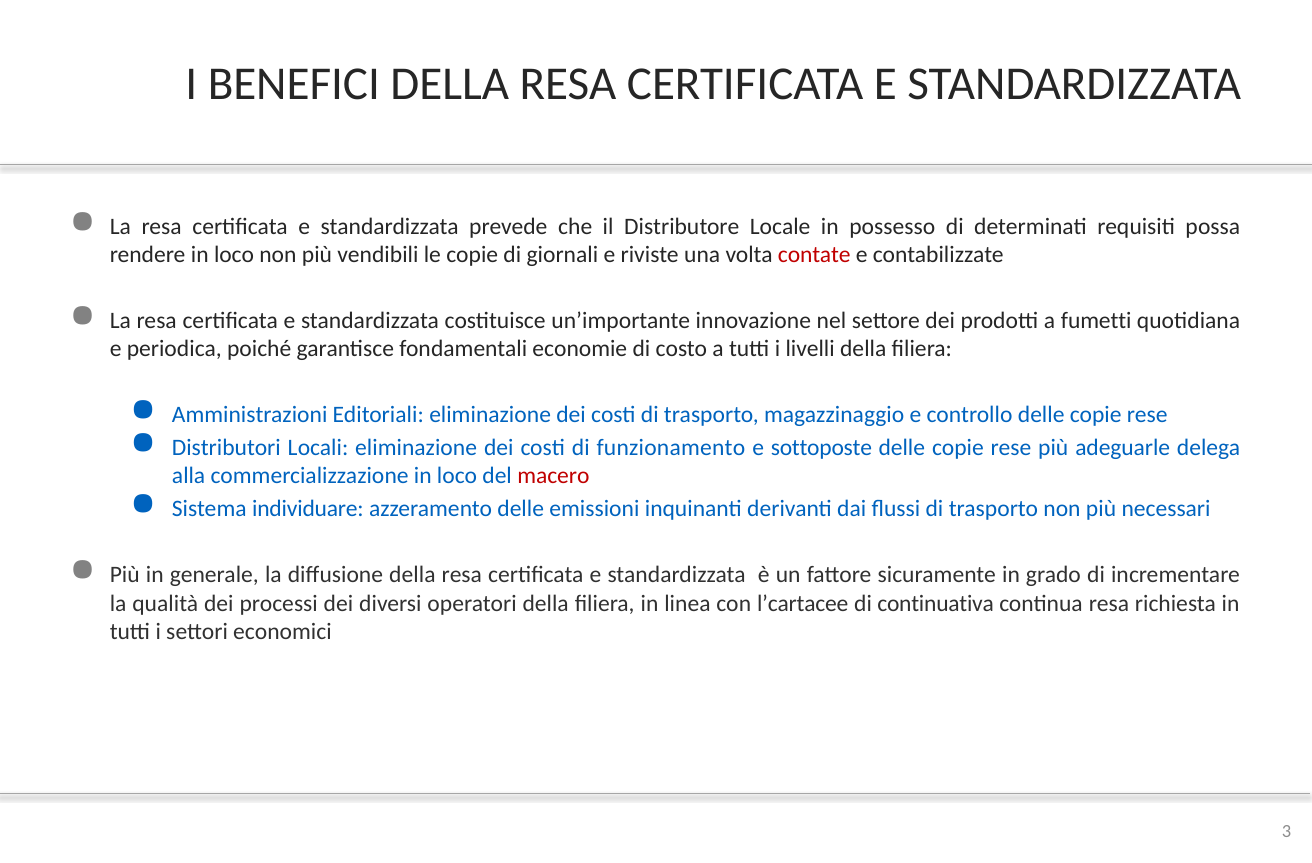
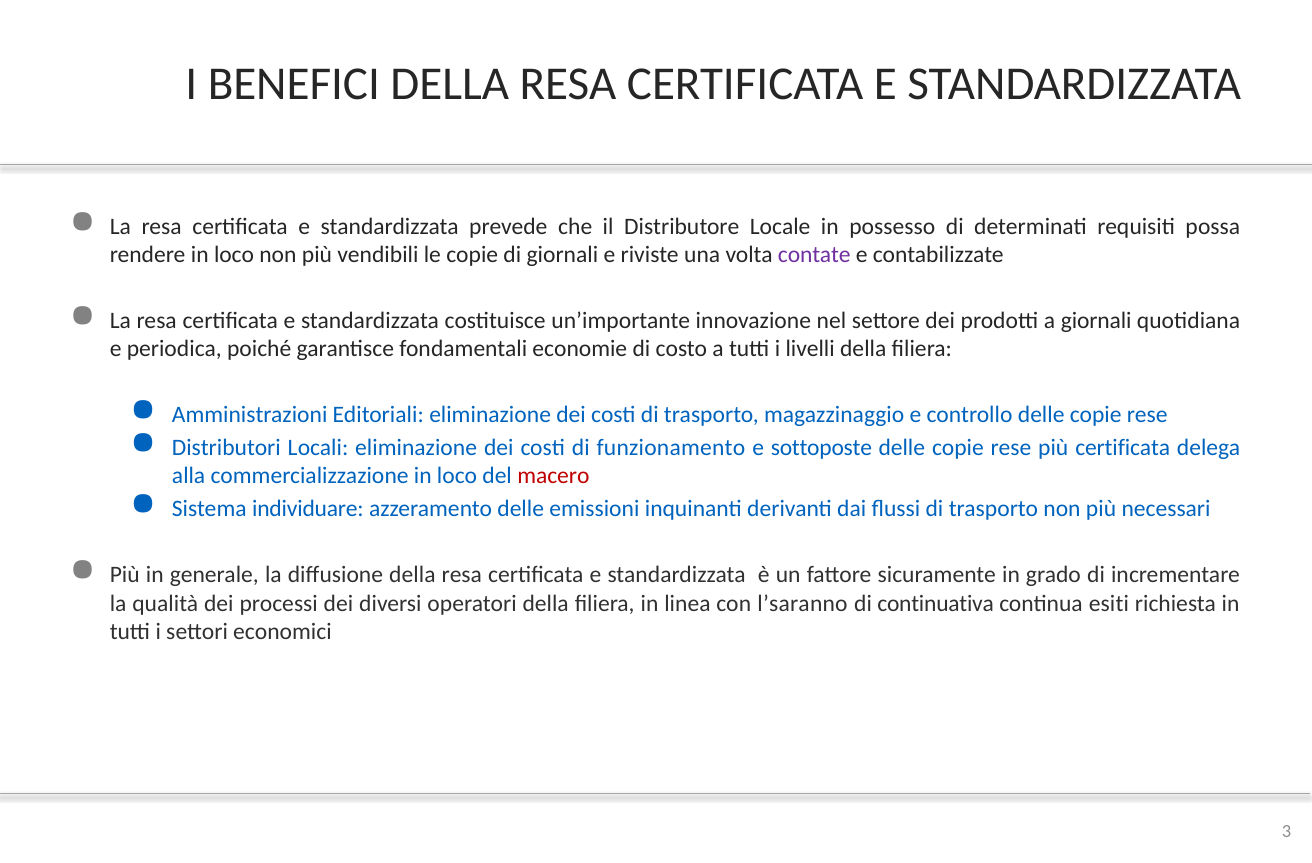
contate colour: red -> purple
a fumetti: fumetti -> giornali
più adeguarle: adeguarle -> certificata
l’cartacee: l’cartacee -> l’saranno
continua resa: resa -> esiti
